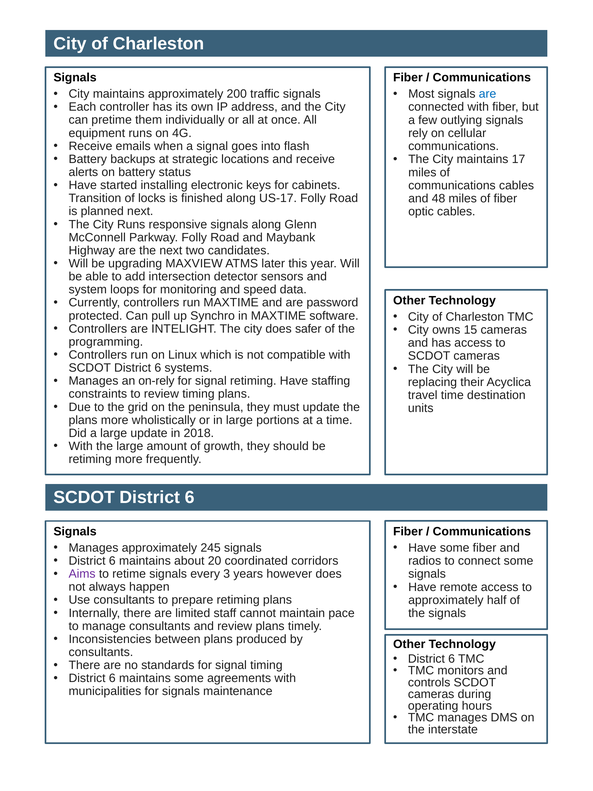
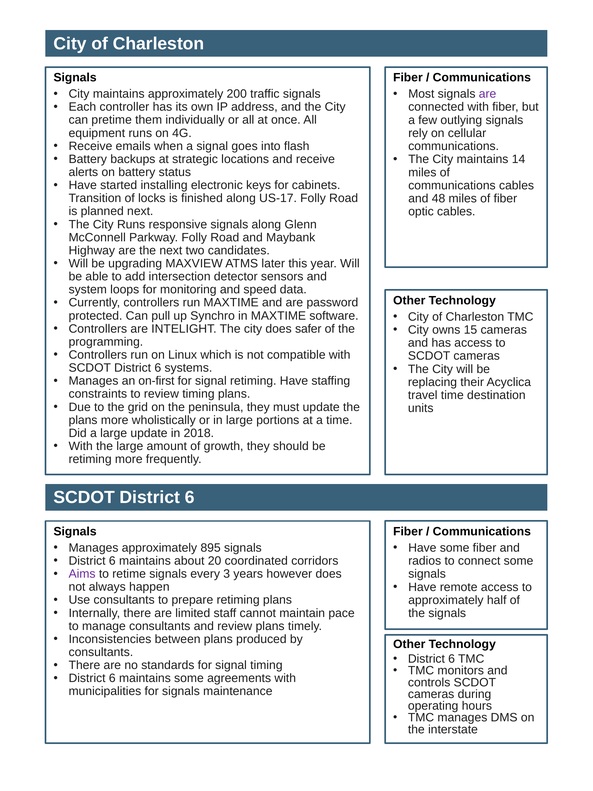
are at (488, 94) colour: blue -> purple
17: 17 -> 14
on-rely: on-rely -> on-first
245: 245 -> 895
